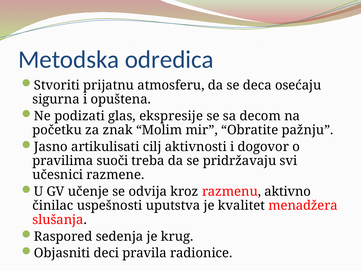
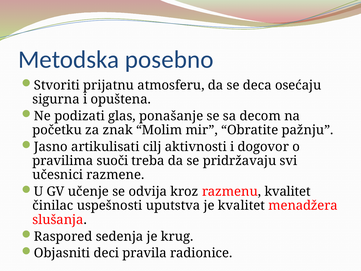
odredica: odredica -> posebno
ekspresije: ekspresije -> ponašanje
razmenu aktivno: aktivno -> kvalitet
